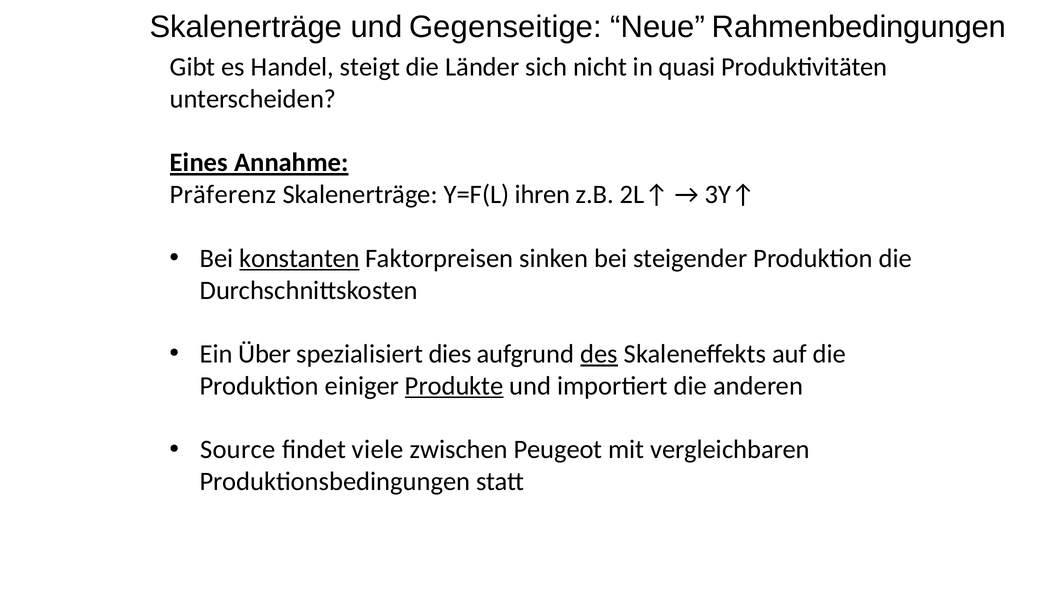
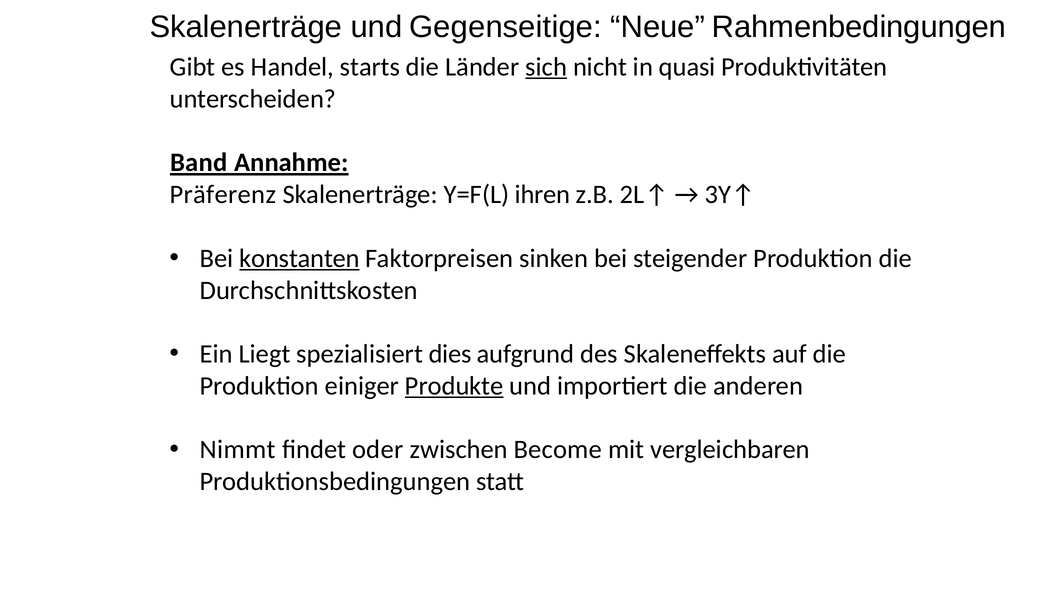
steigt: steigt -> starts
sich underline: none -> present
Eines: Eines -> Band
Über: Über -> Liegt
des underline: present -> none
Source: Source -> Nimmt
viele: viele -> oder
Peugeot: Peugeot -> Become
